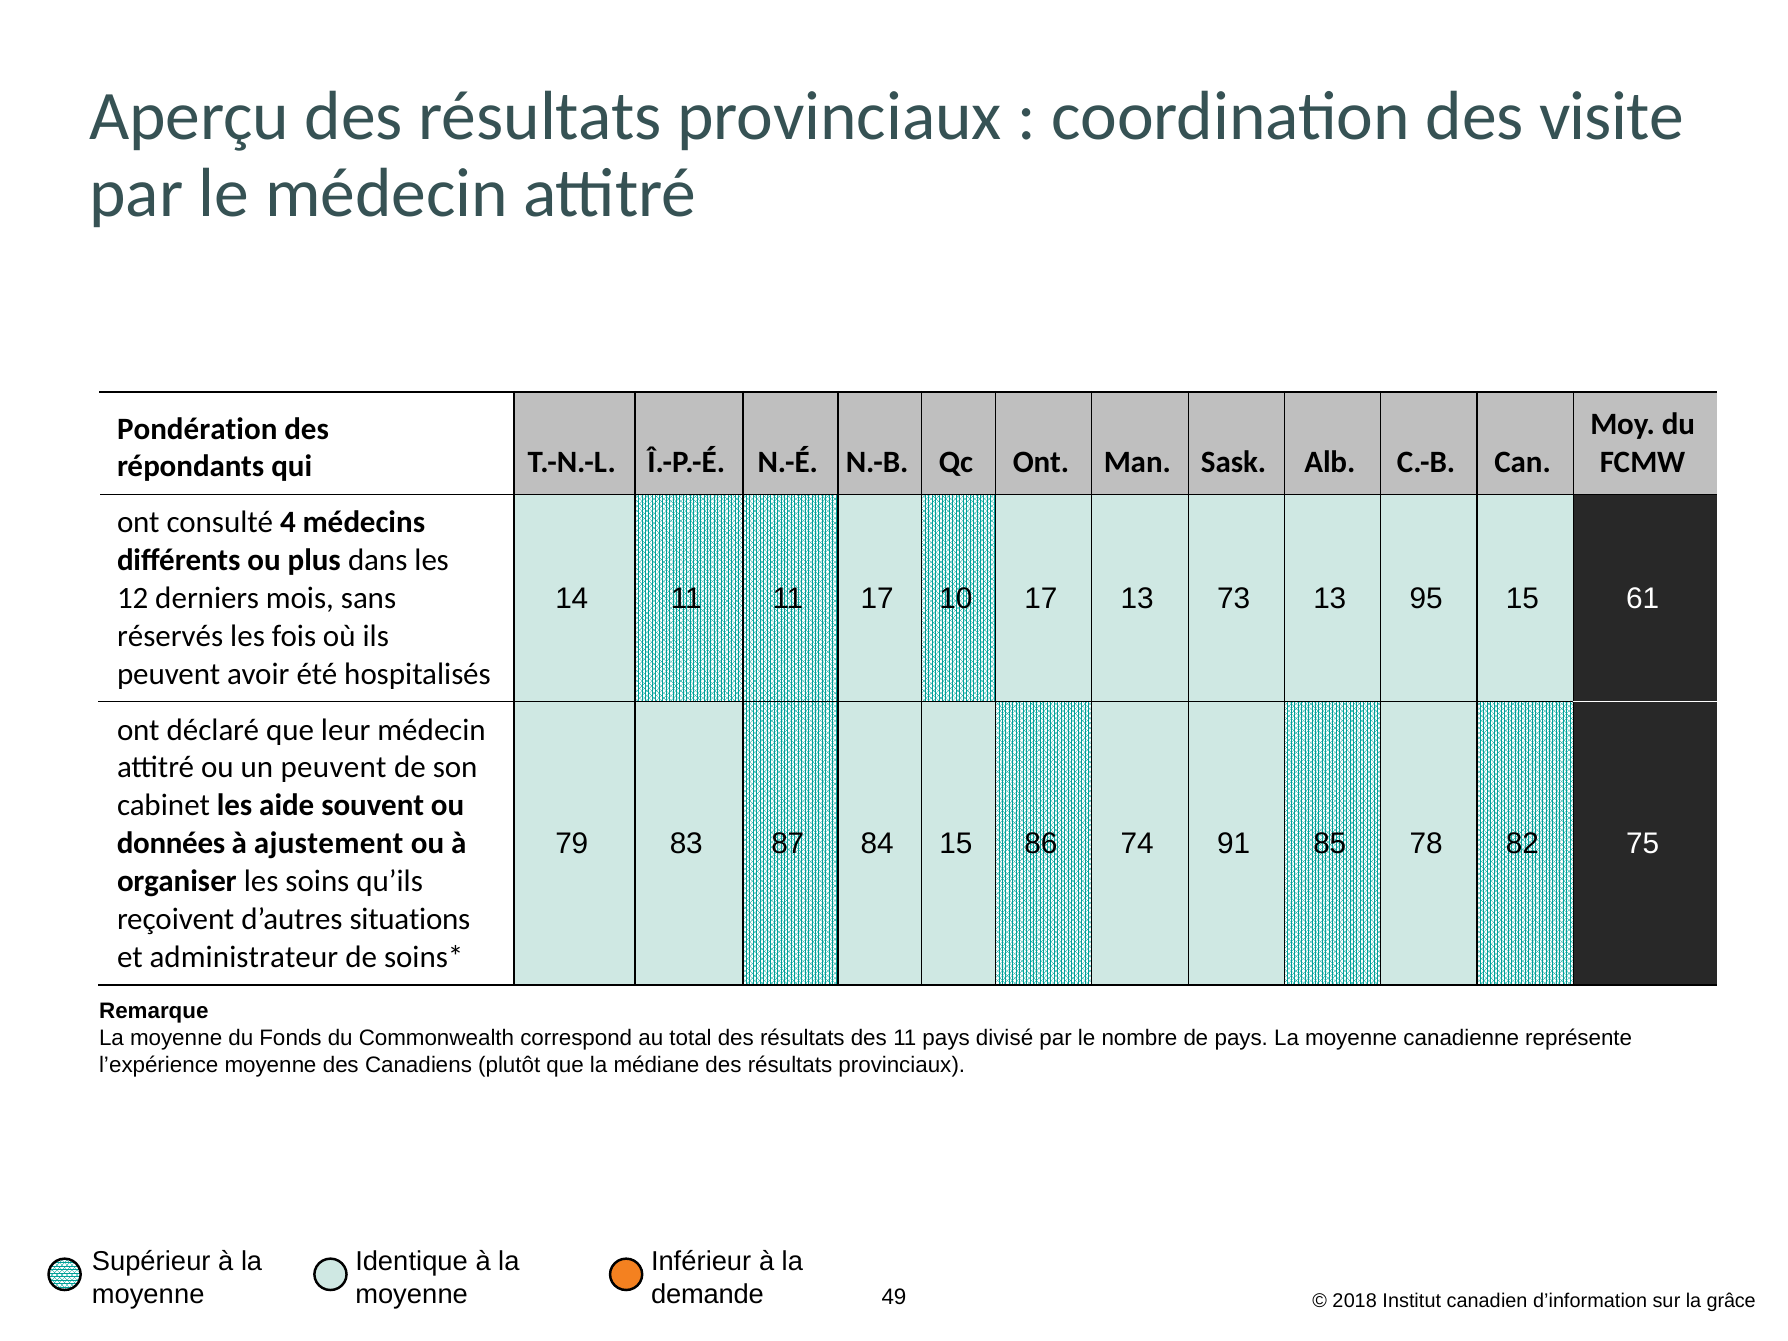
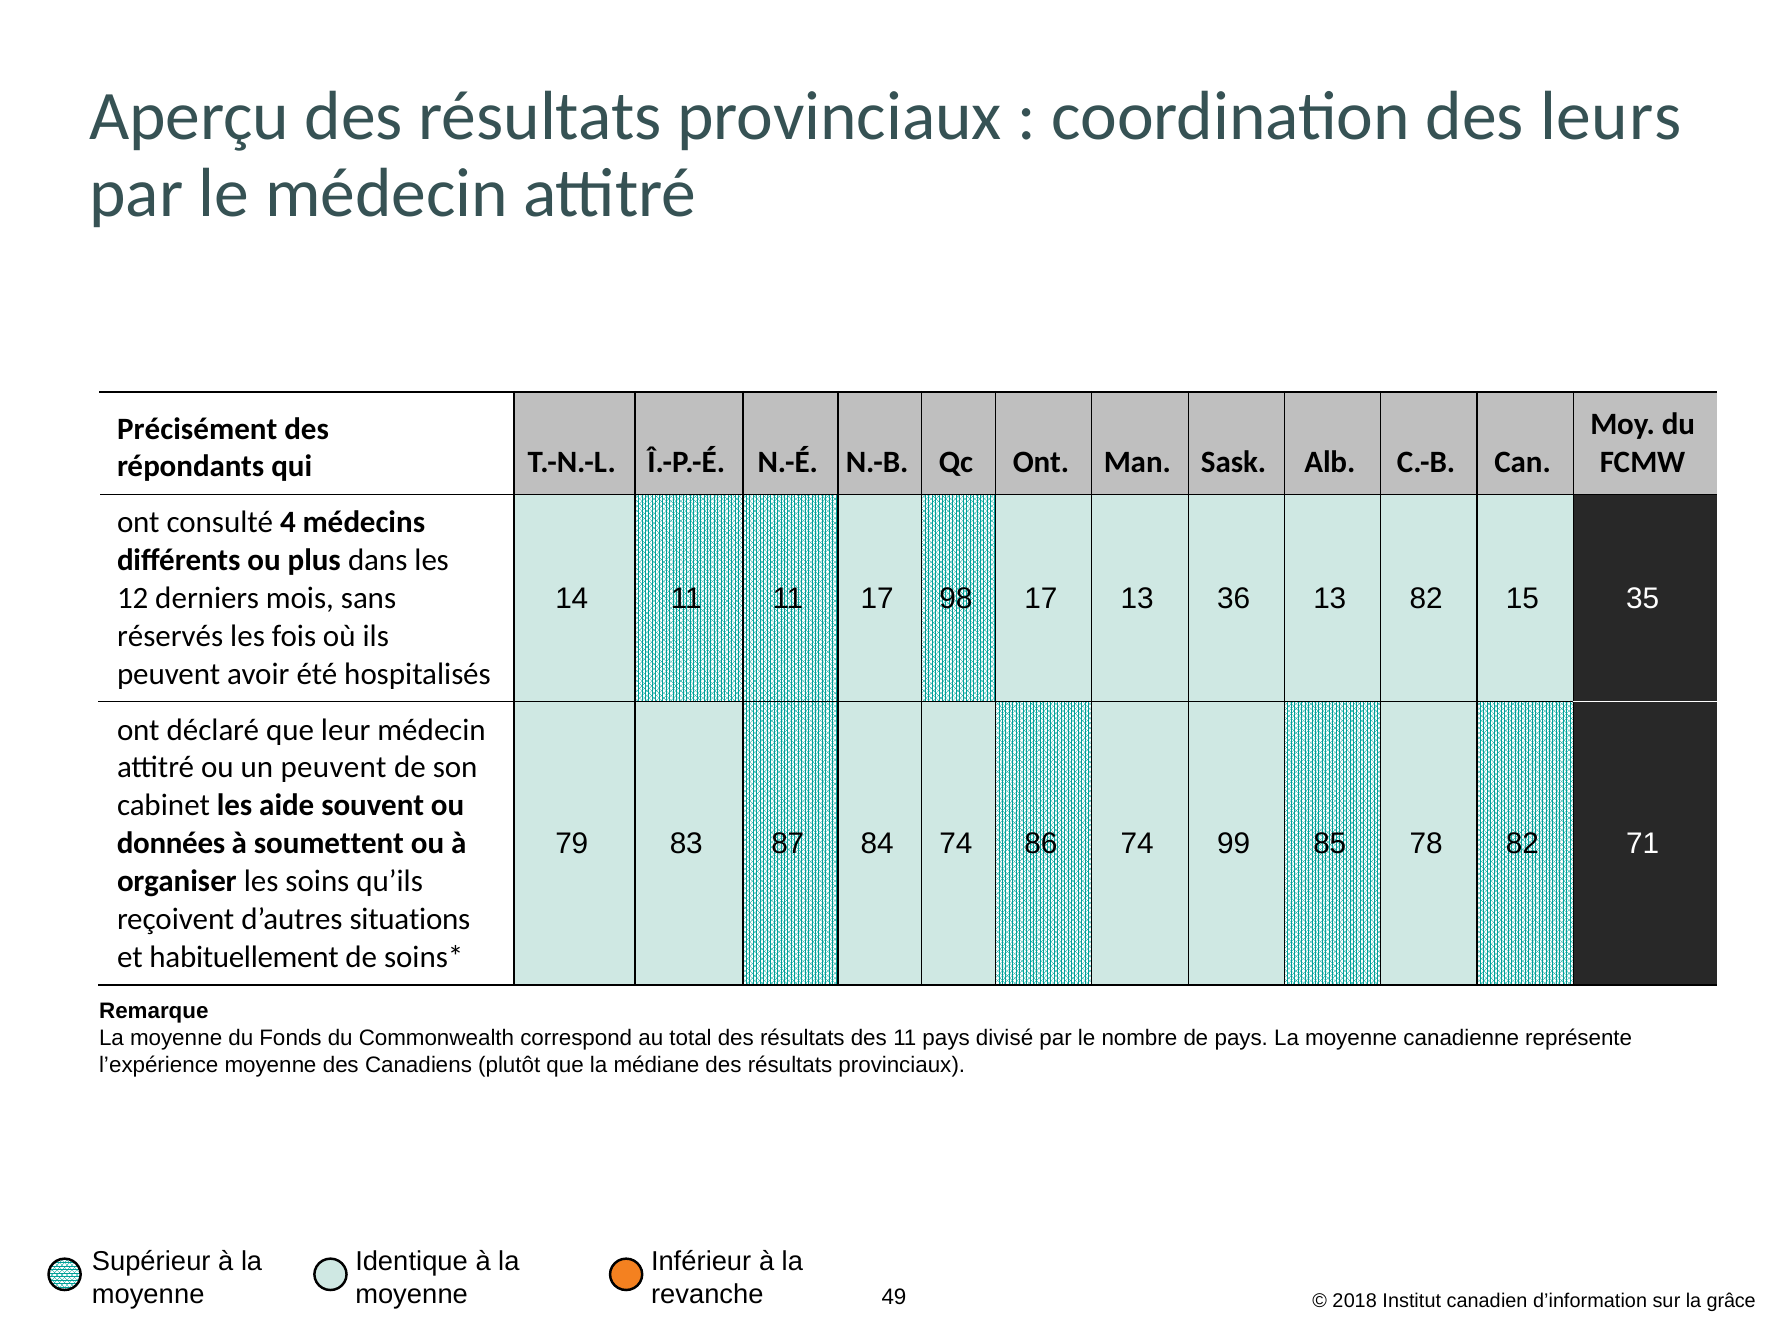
visite: visite -> leurs
Pondération: Pondération -> Précisément
10: 10 -> 98
73: 73 -> 36
13 95: 95 -> 82
61: 61 -> 35
84 15: 15 -> 74
91: 91 -> 99
75: 75 -> 71
ajustement: ajustement -> soumettent
administrateur: administrateur -> habituellement
demande: demande -> revanche
